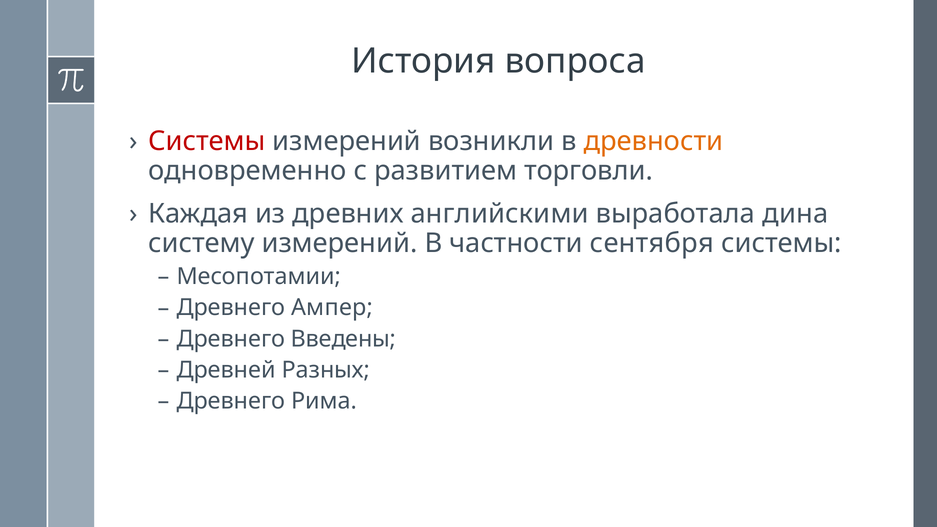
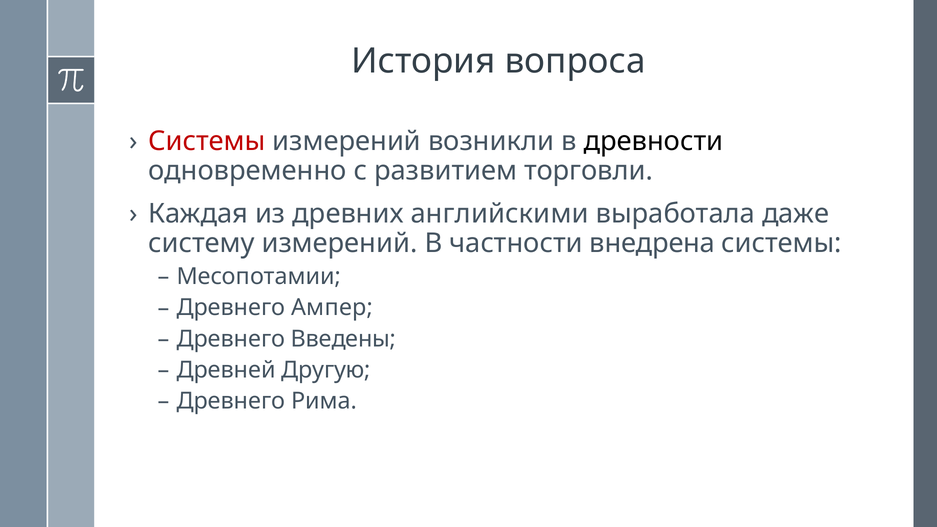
древности colour: orange -> black
дина: дина -> даже
сентября: сентября -> внедрена
Разных: Разных -> Другую
